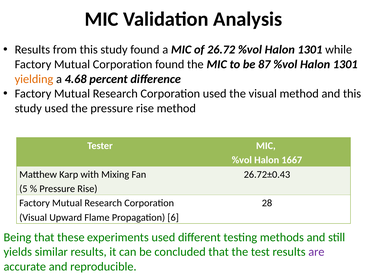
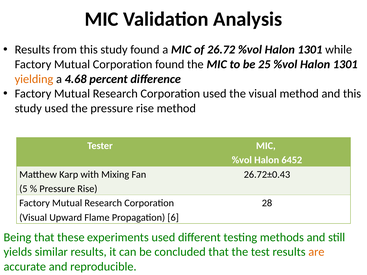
87: 87 -> 25
1667: 1667 -> 6452
are colour: purple -> orange
